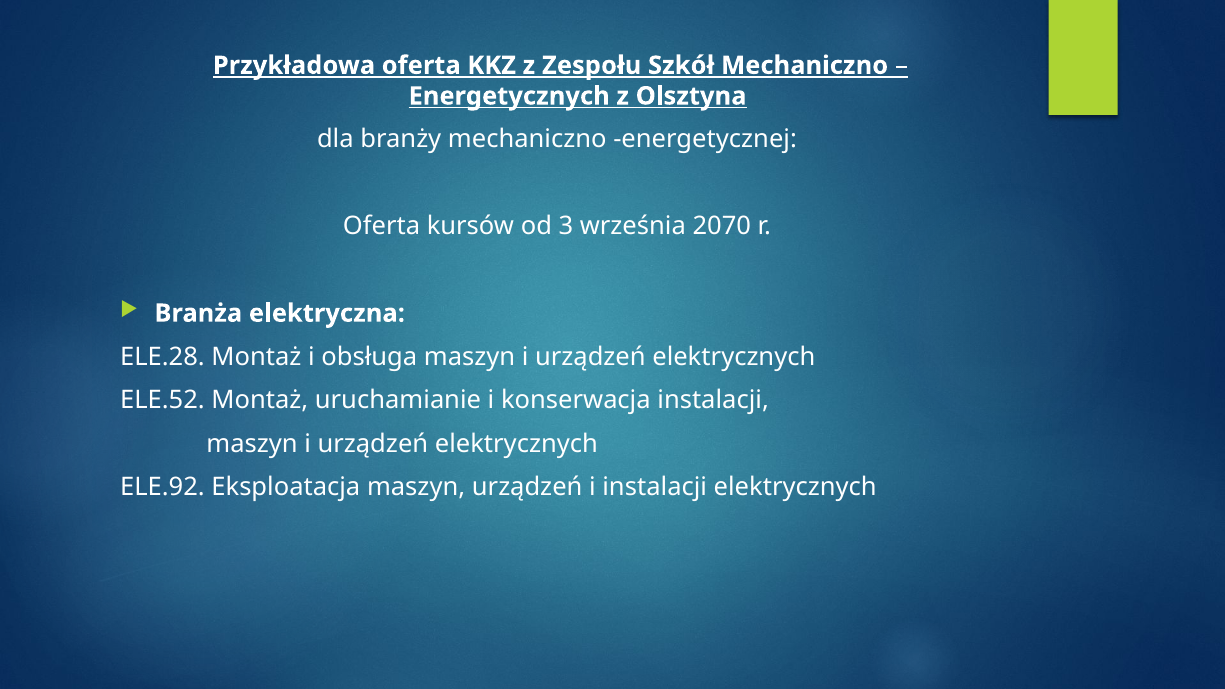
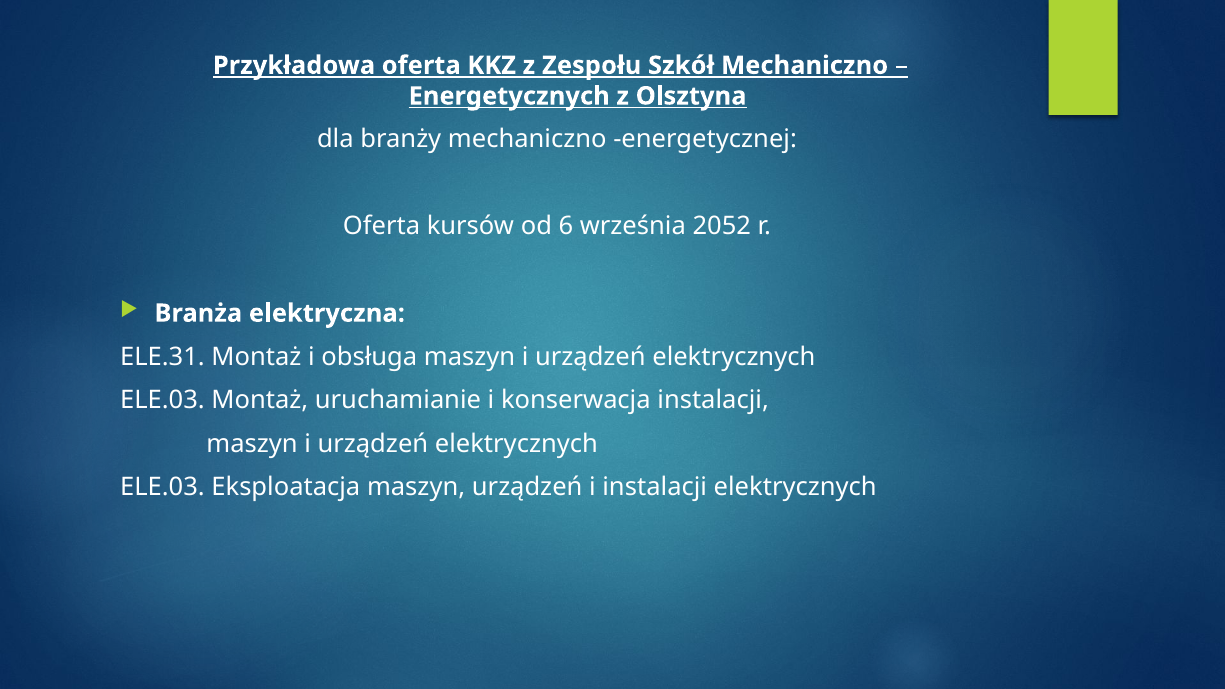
3: 3 -> 6
2070: 2070 -> 2052
ELE.28: ELE.28 -> ELE.31
ELE.52 at (162, 400): ELE.52 -> ELE.03
ELE.92 at (162, 487): ELE.92 -> ELE.03
